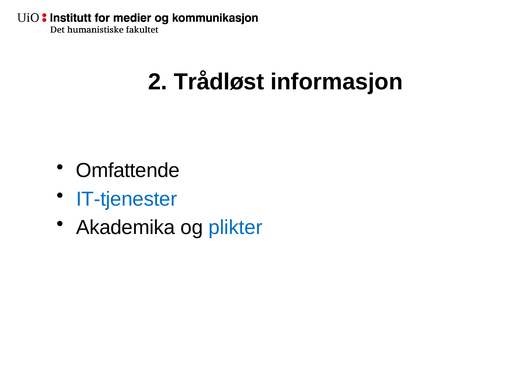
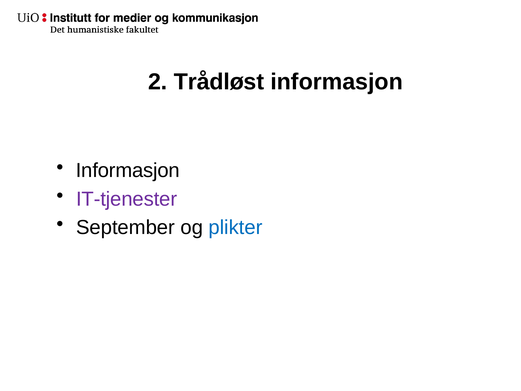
Omfattende at (128, 170): Omfattende -> Informasjon
IT-tjenester colour: blue -> purple
Akademika: Akademika -> September
